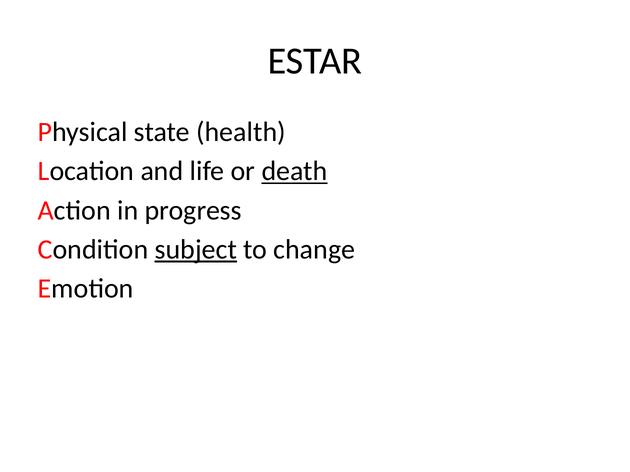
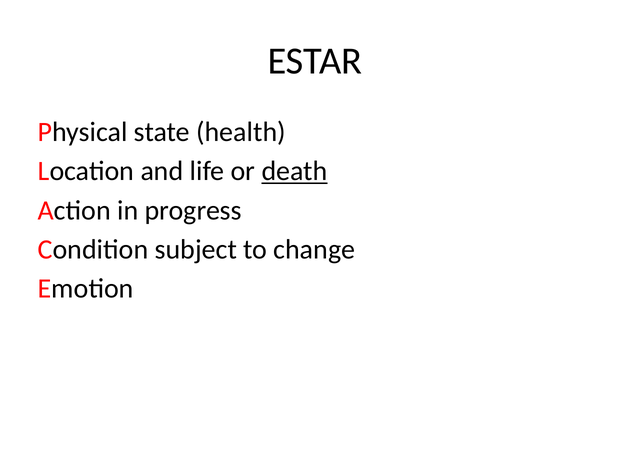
subject underline: present -> none
